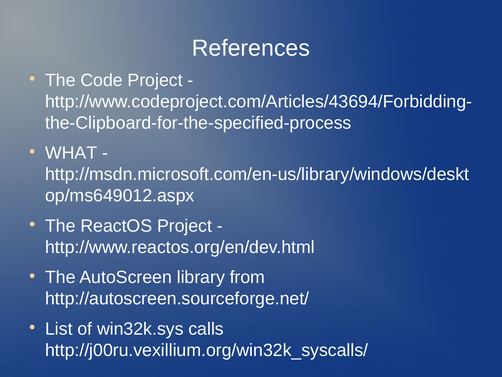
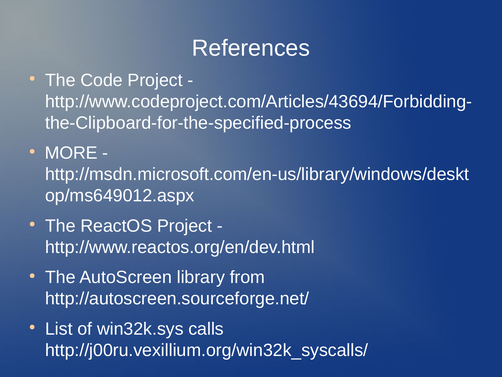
WHAT: WHAT -> MORE
